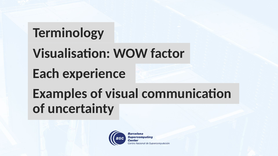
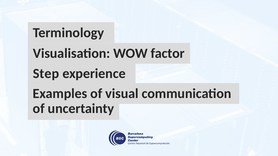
Each: Each -> Step
